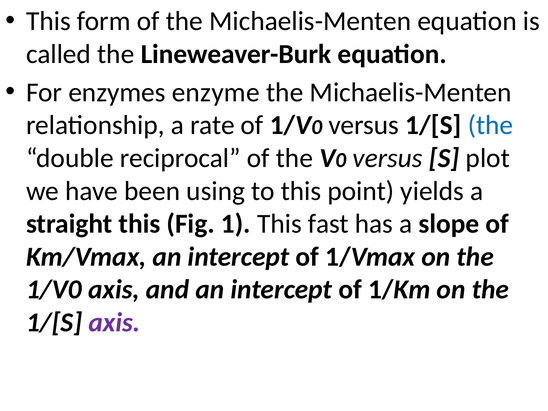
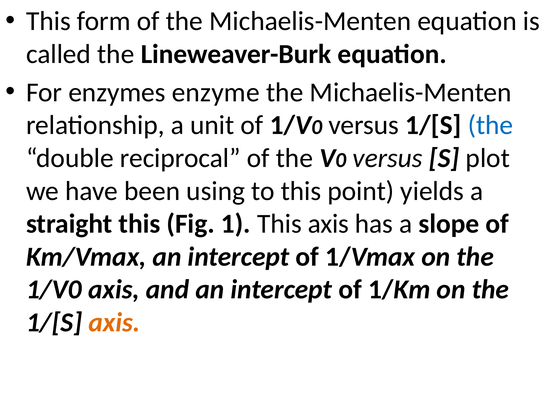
rate: rate -> unit
This fast: fast -> axis
axis at (114, 322) colour: purple -> orange
